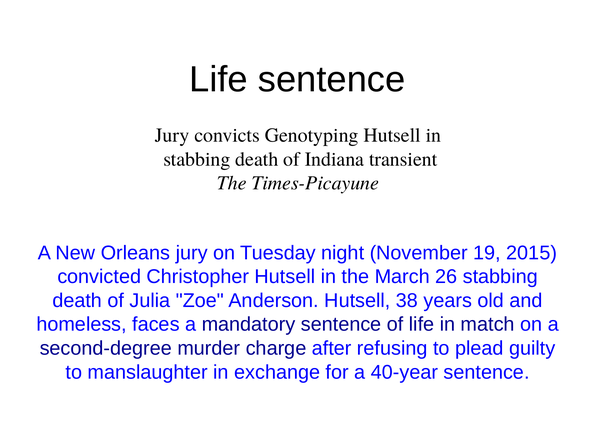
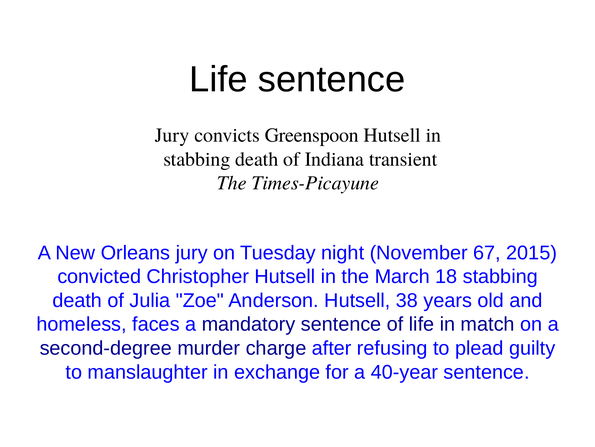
Genotyping: Genotyping -> Greenspoon
19: 19 -> 67
26: 26 -> 18
